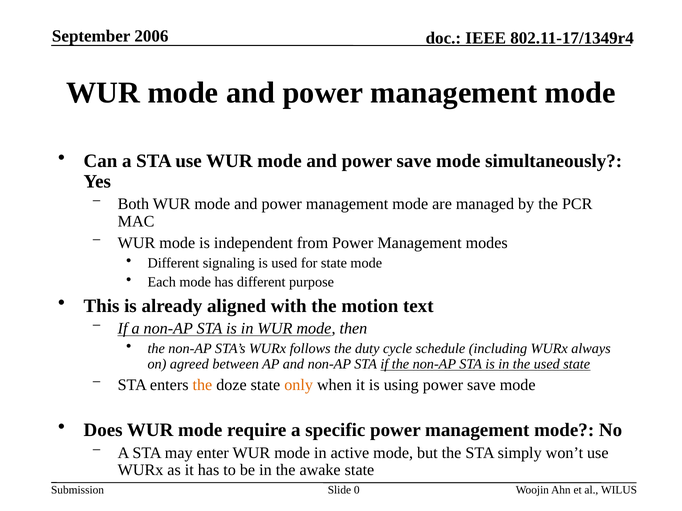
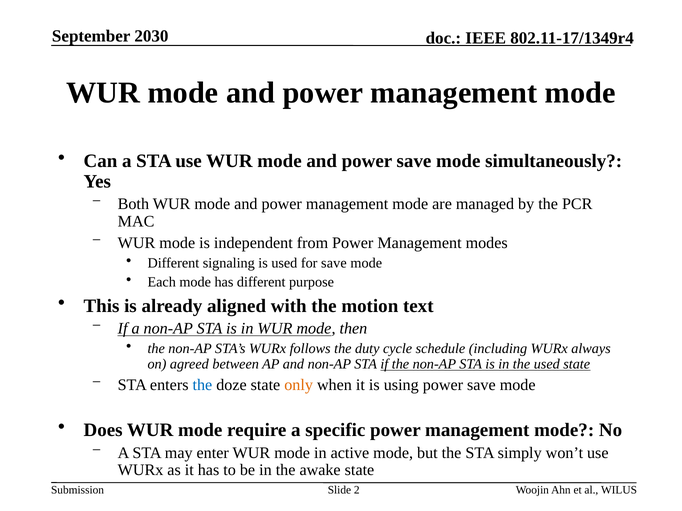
2006: 2006 -> 2030
for state: state -> save
the at (202, 385) colour: orange -> blue
0: 0 -> 2
